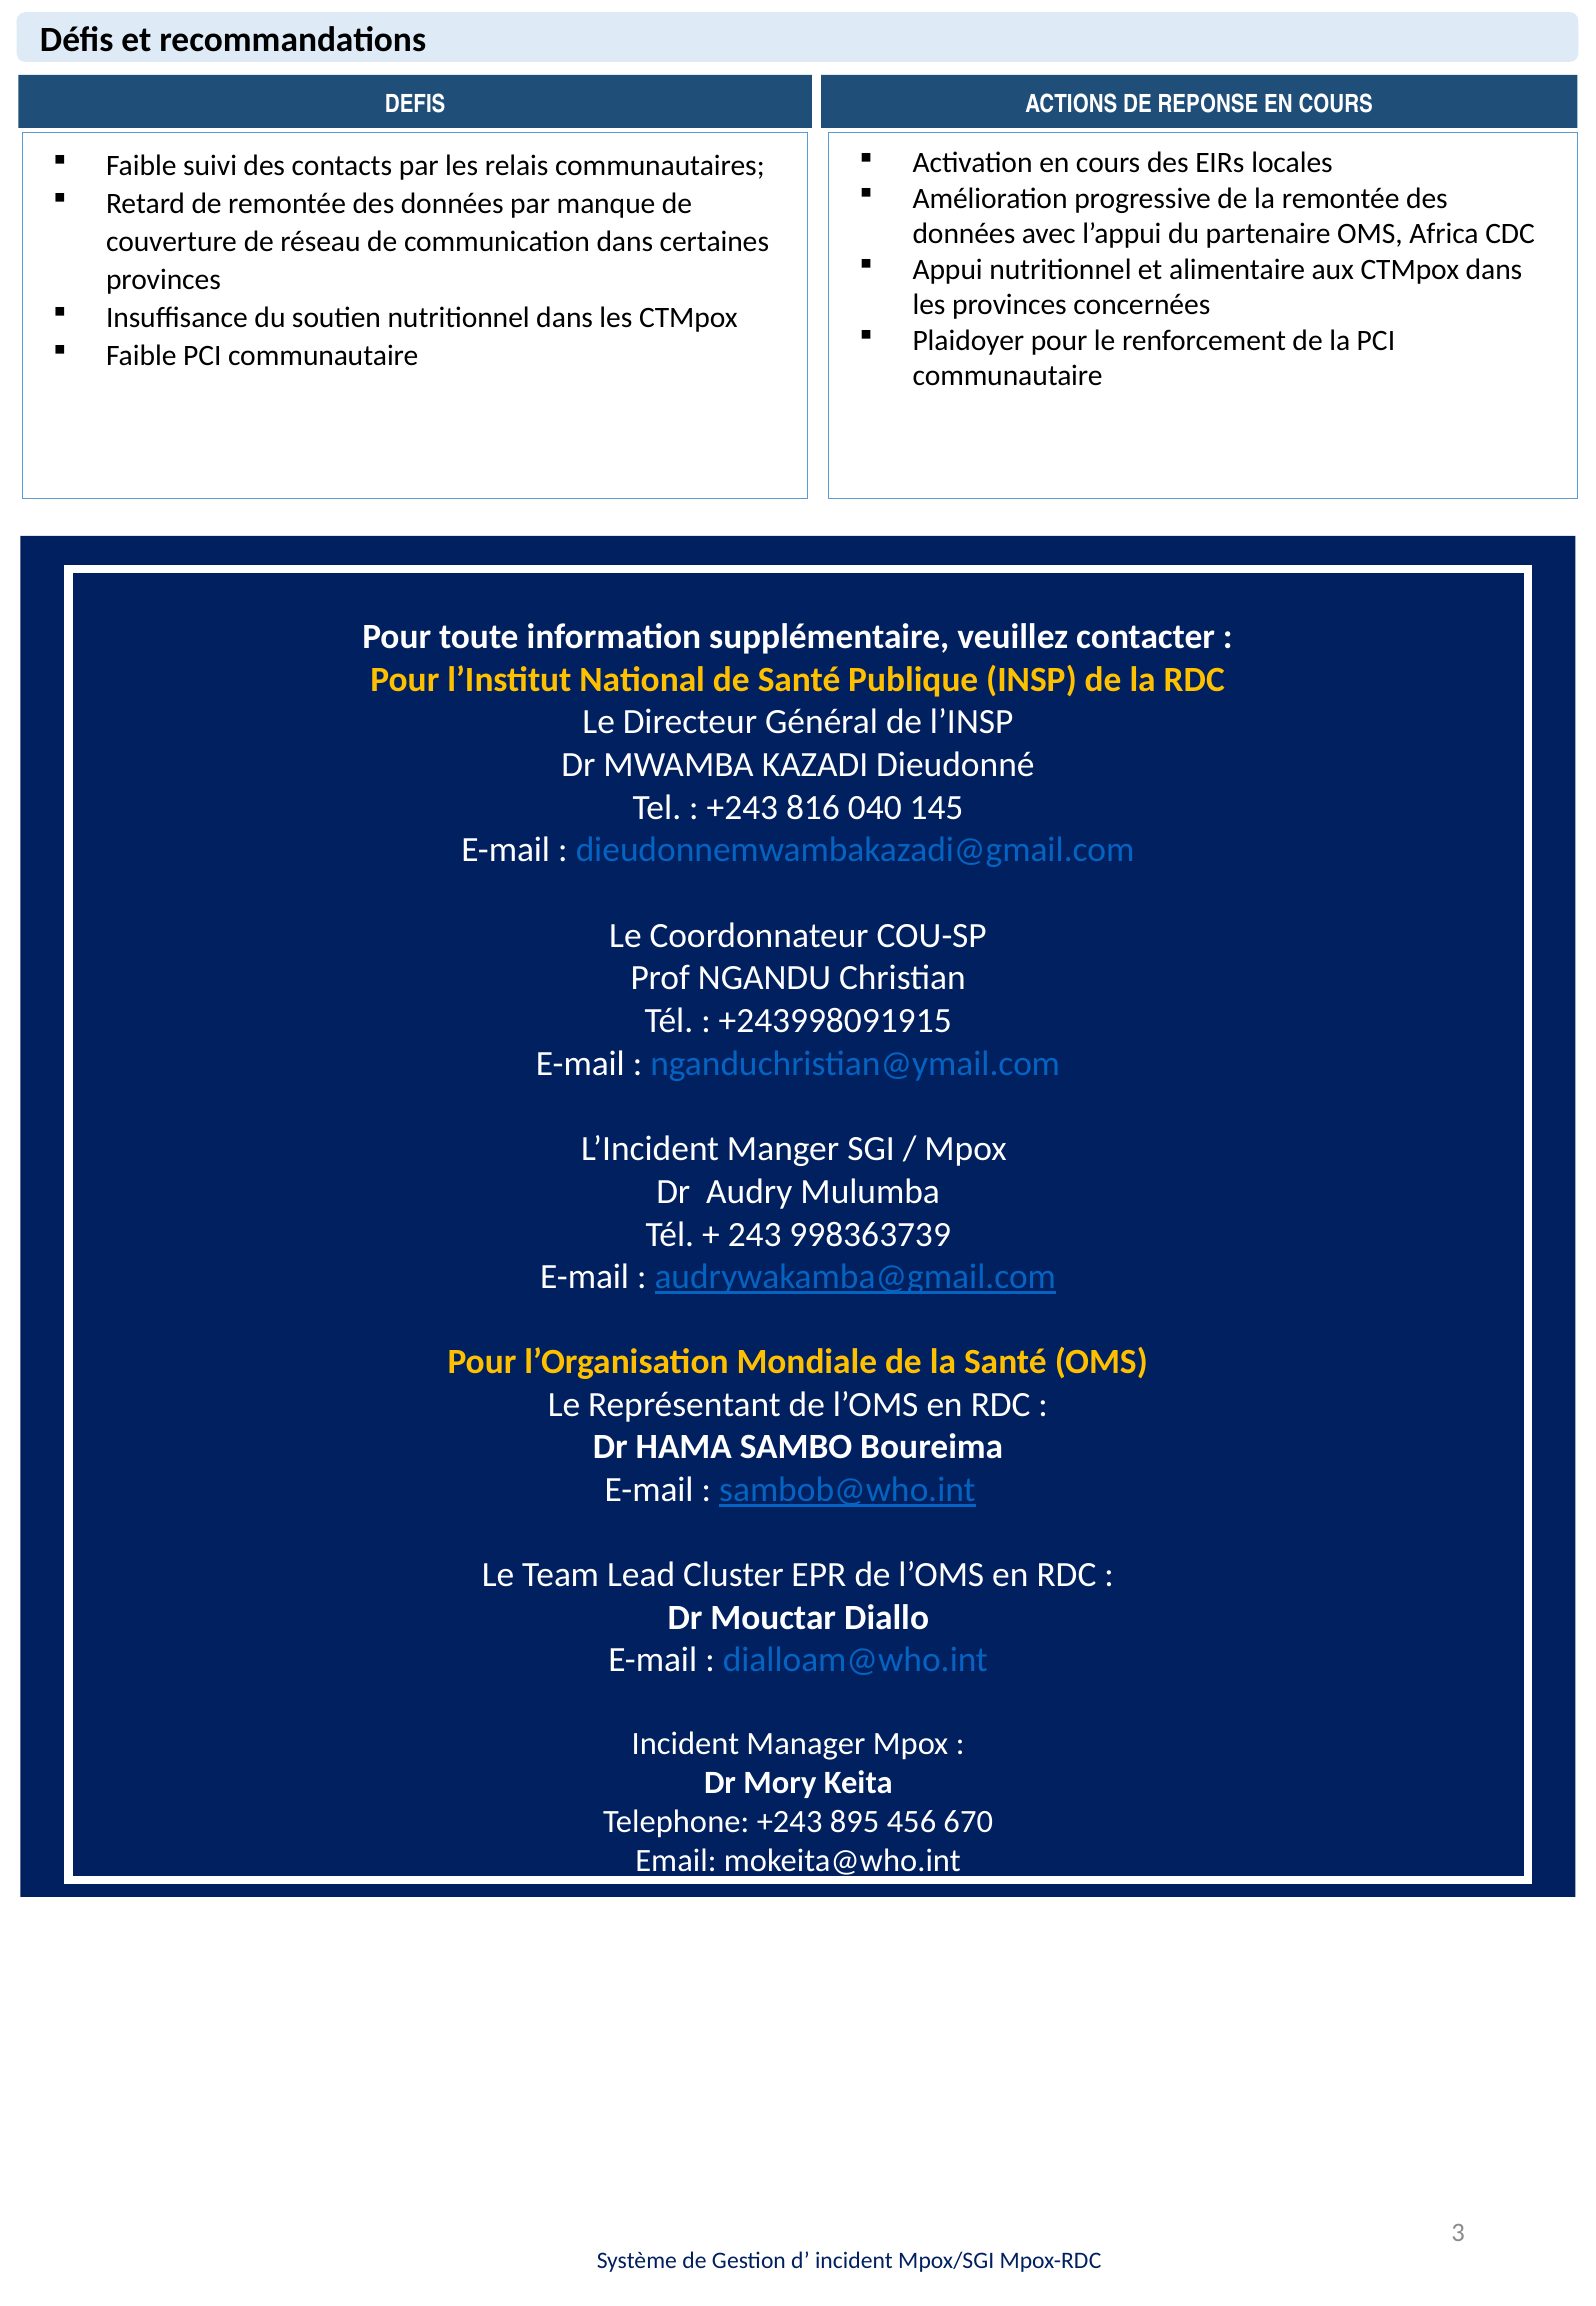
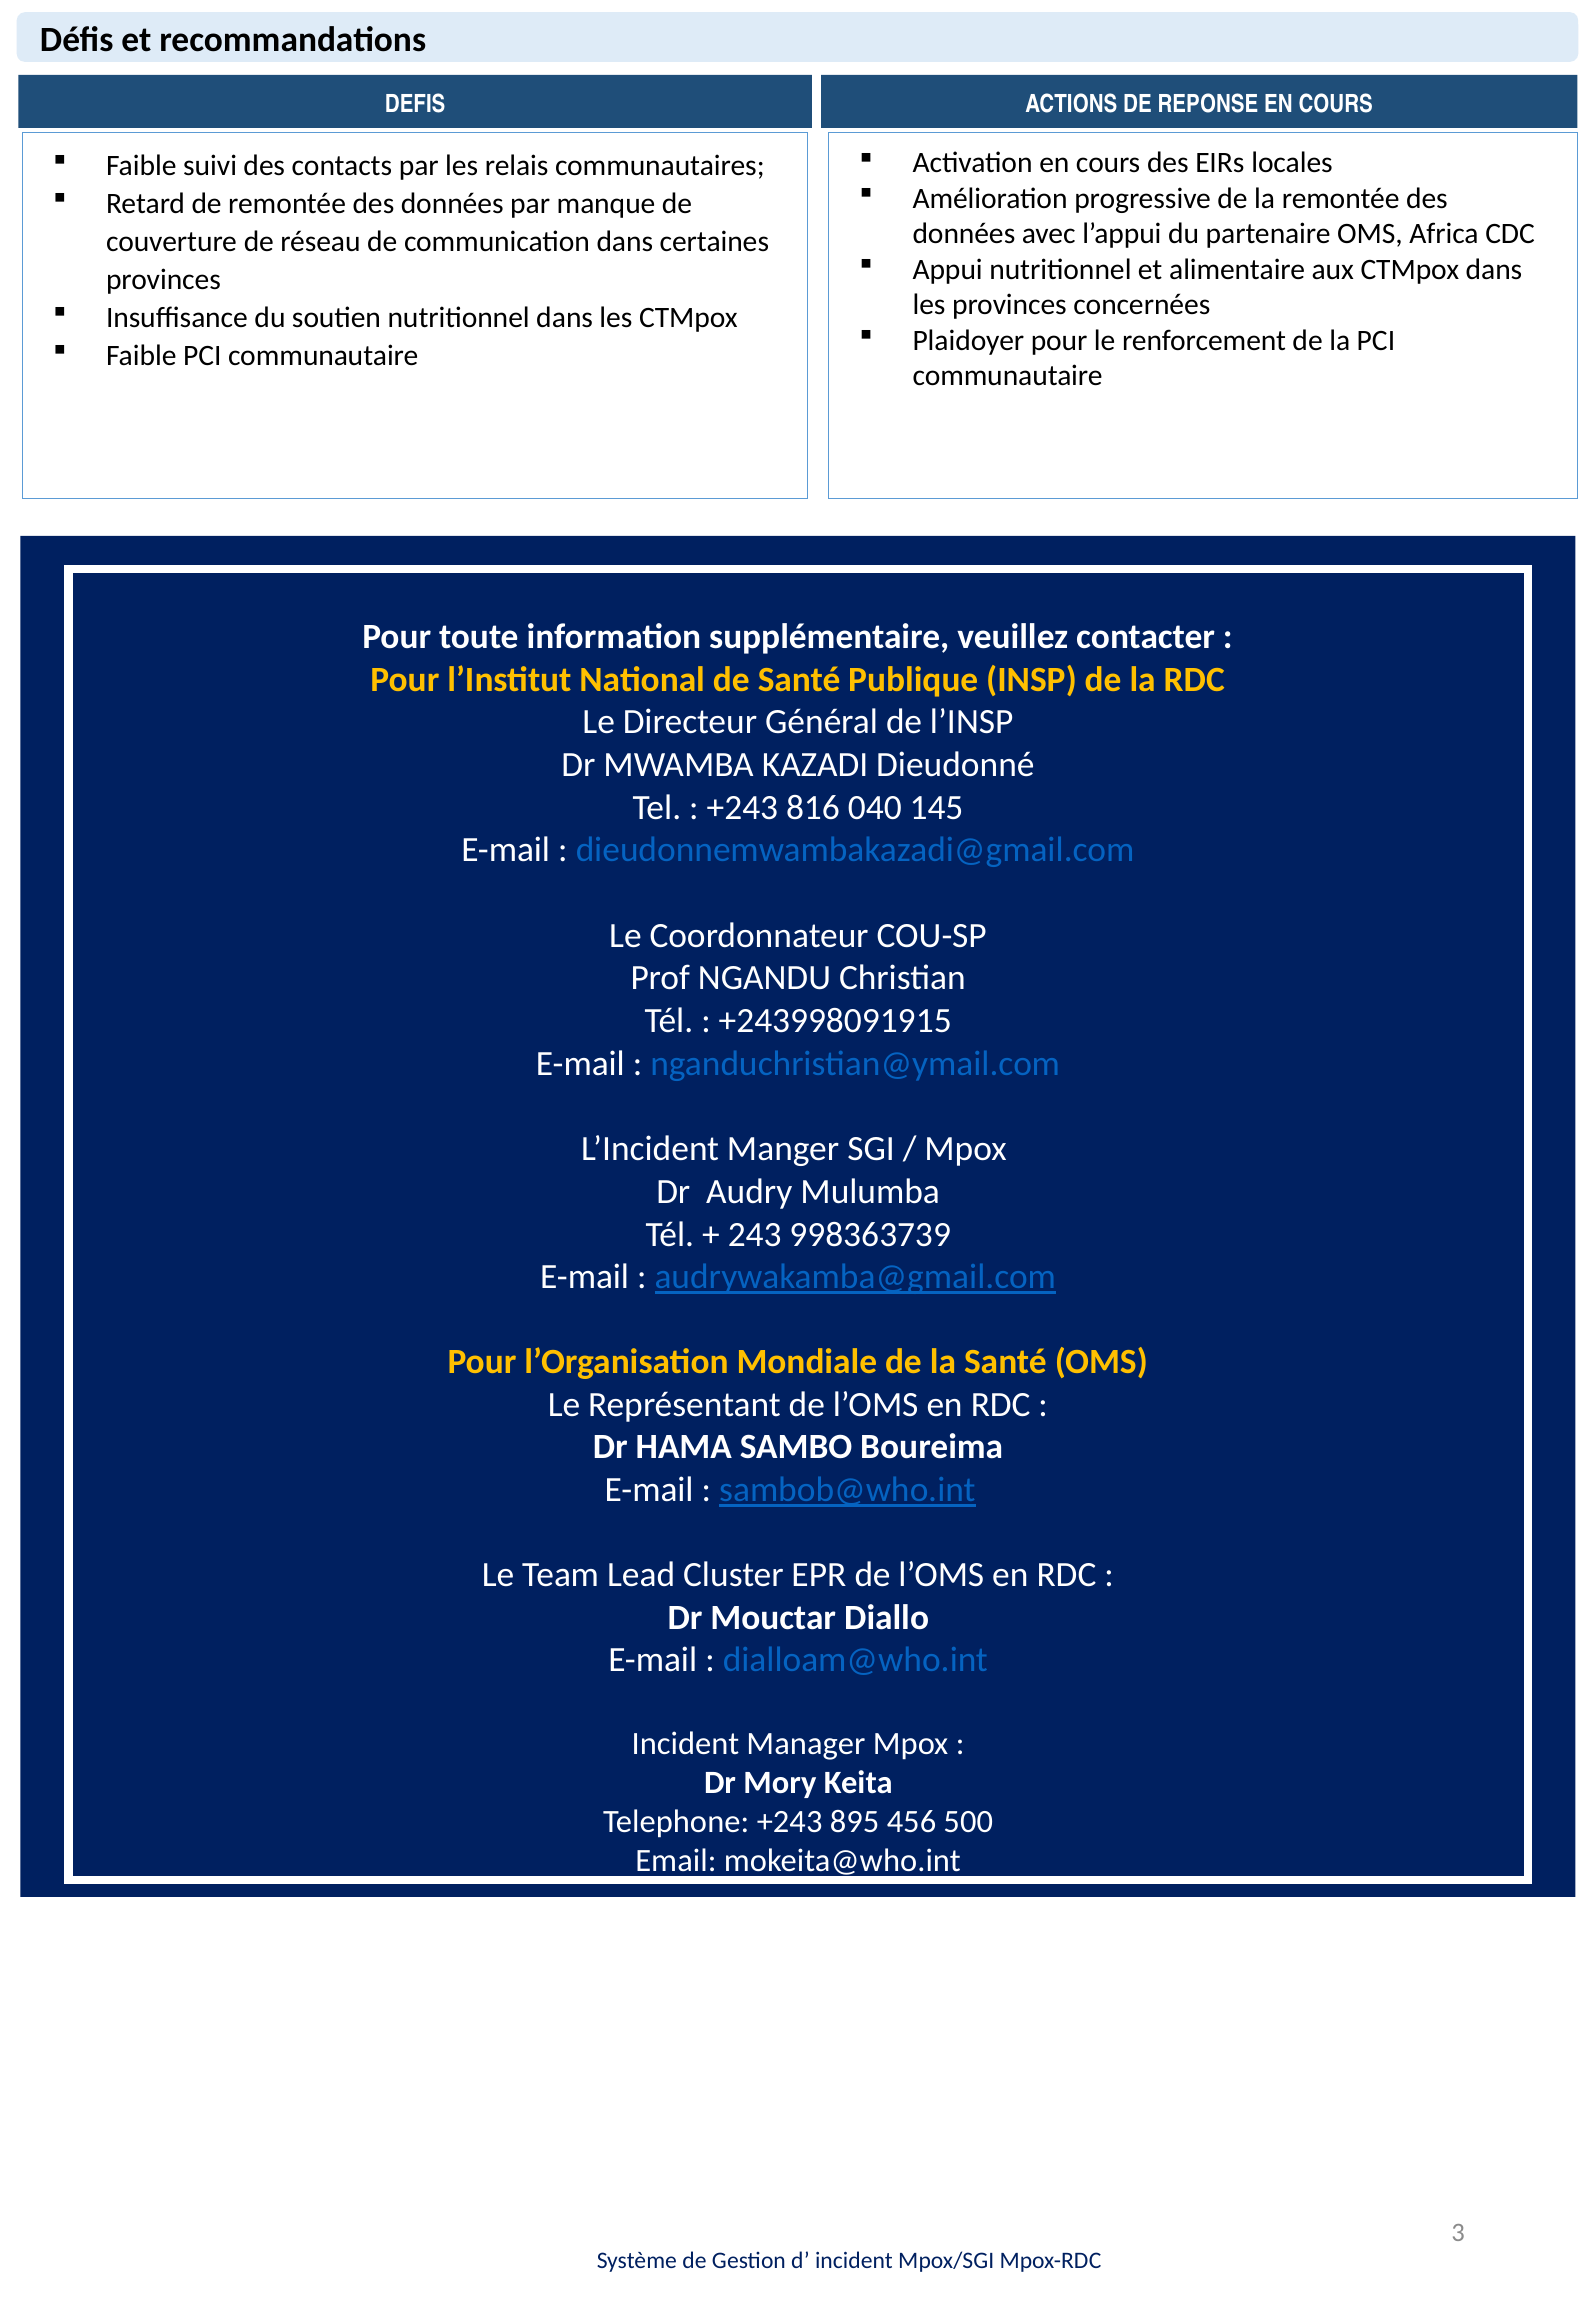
670: 670 -> 500
